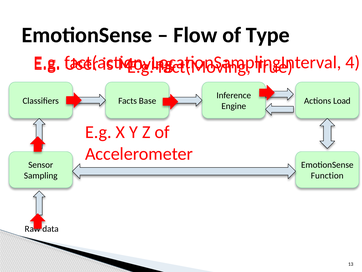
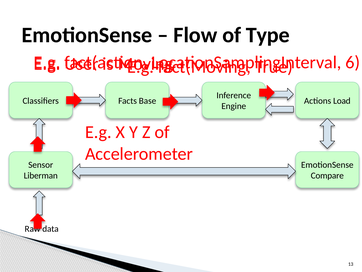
4: 4 -> 6
Sampling: Sampling -> Liberman
Function: Function -> Compare
